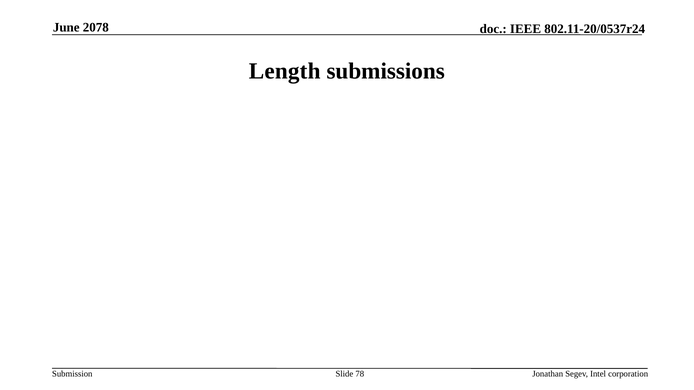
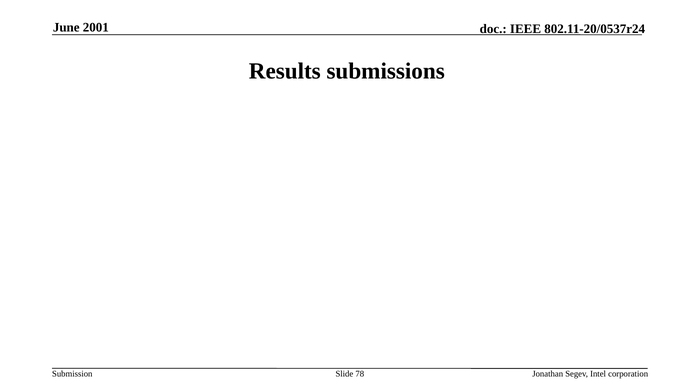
2078: 2078 -> 2001
Length: Length -> Results
